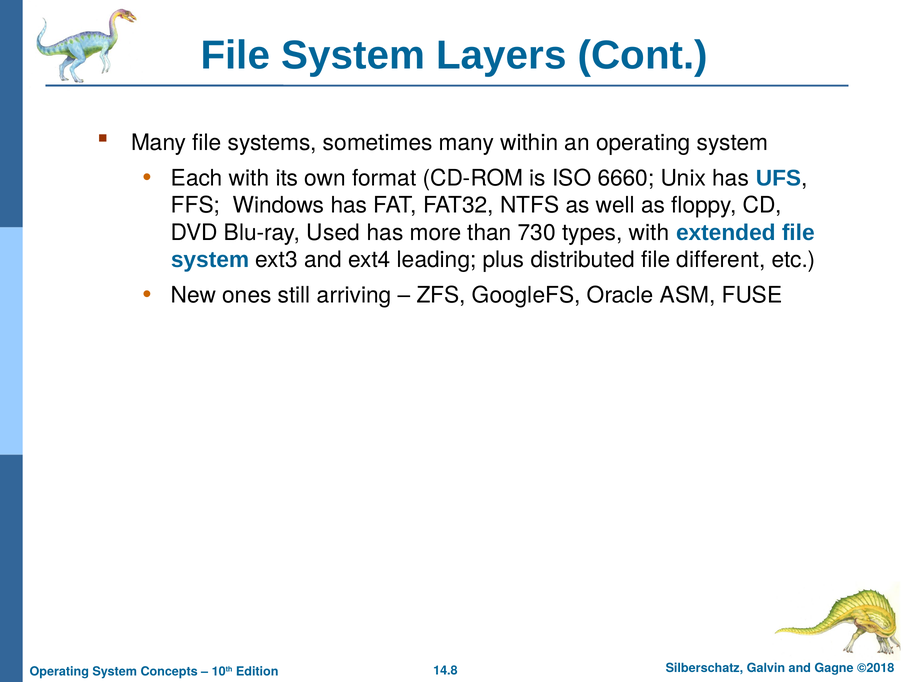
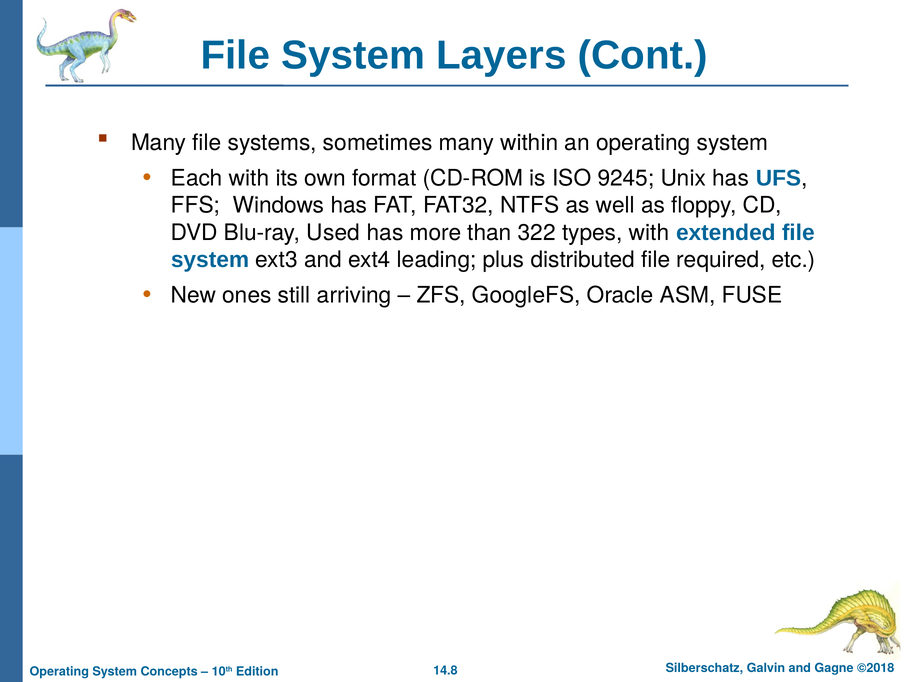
6660: 6660 -> 9245
730: 730 -> 322
different: different -> required
